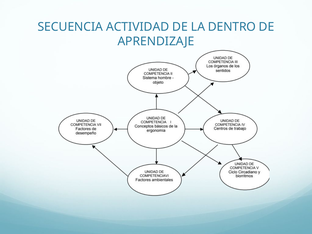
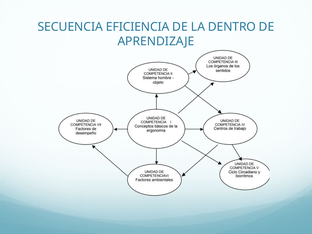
ACTIVIDAD: ACTIVIDAD -> EFICIENCIA
